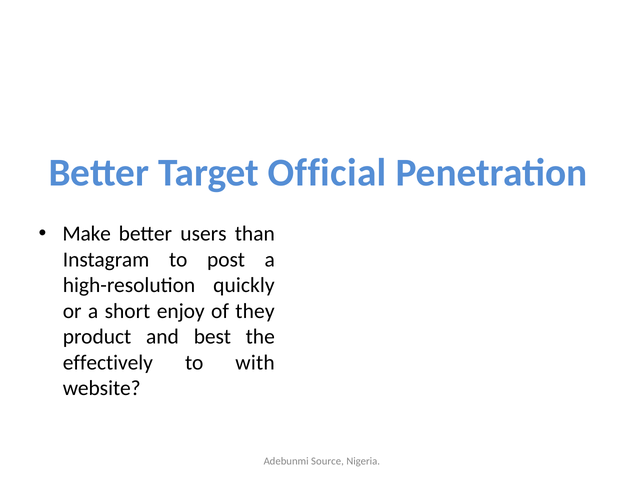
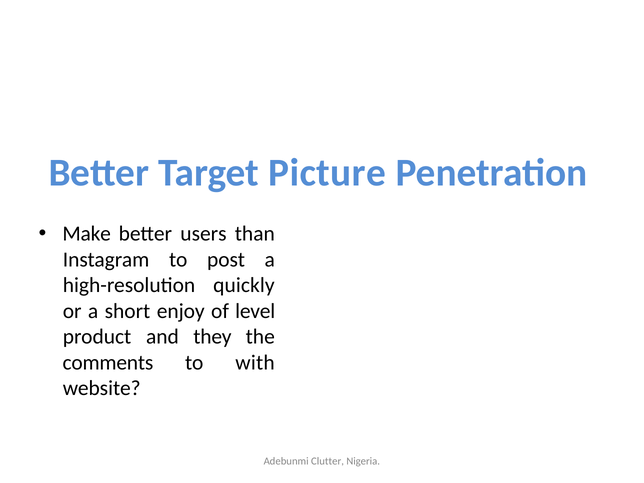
Official: Official -> Picture
they: they -> level
best: best -> they
effectively: effectively -> comments
Source: Source -> Clutter
